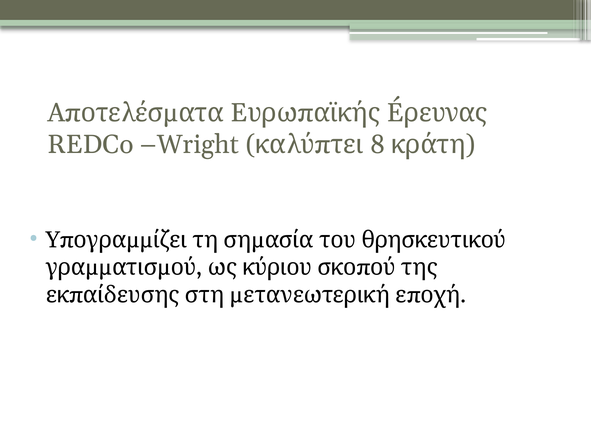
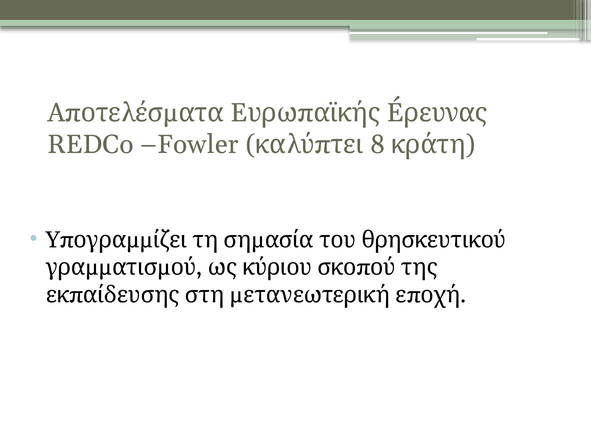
Wright: Wright -> Fowler
